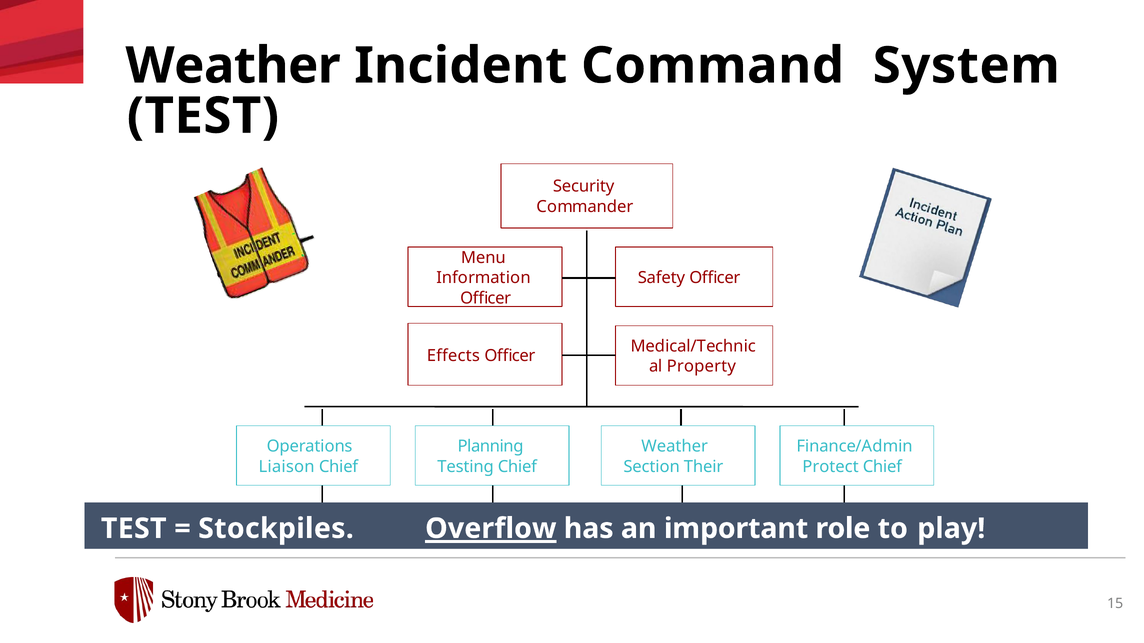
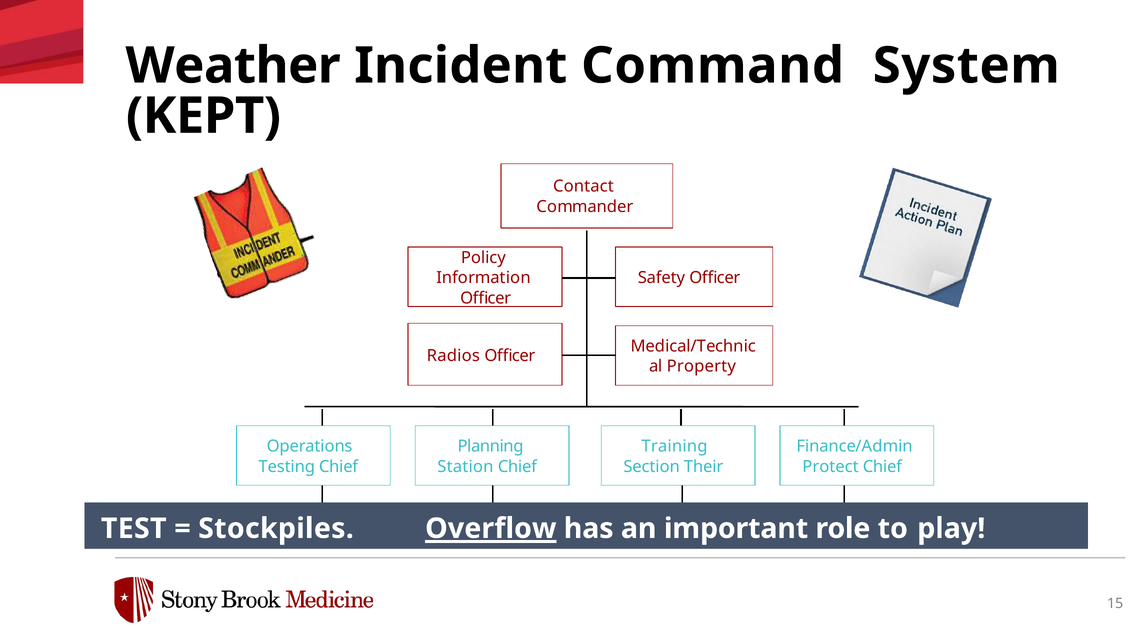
TEST at (203, 116): TEST -> KEPT
Security: Security -> Contact
Menu: Menu -> Policy
Effects: Effects -> Radios
Weather at (675, 447): Weather -> Training
Liaison: Liaison -> Testing
Testing: Testing -> Station
